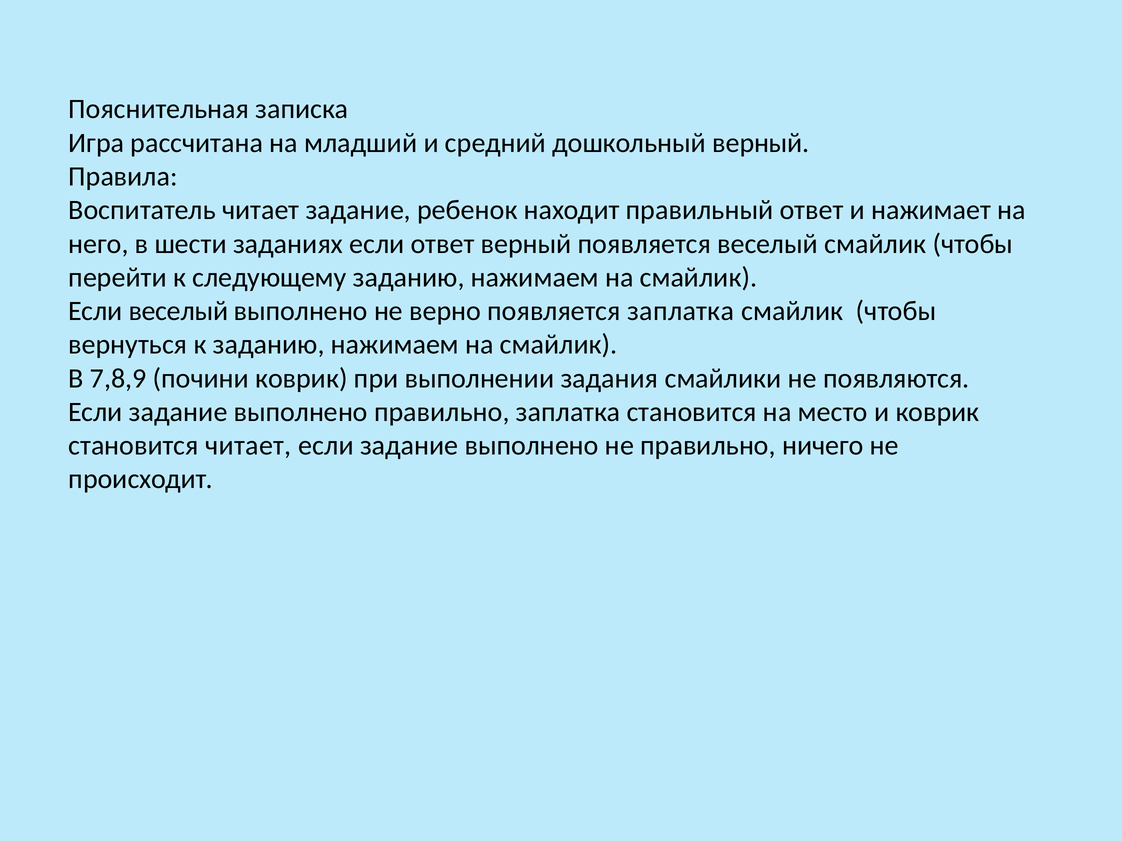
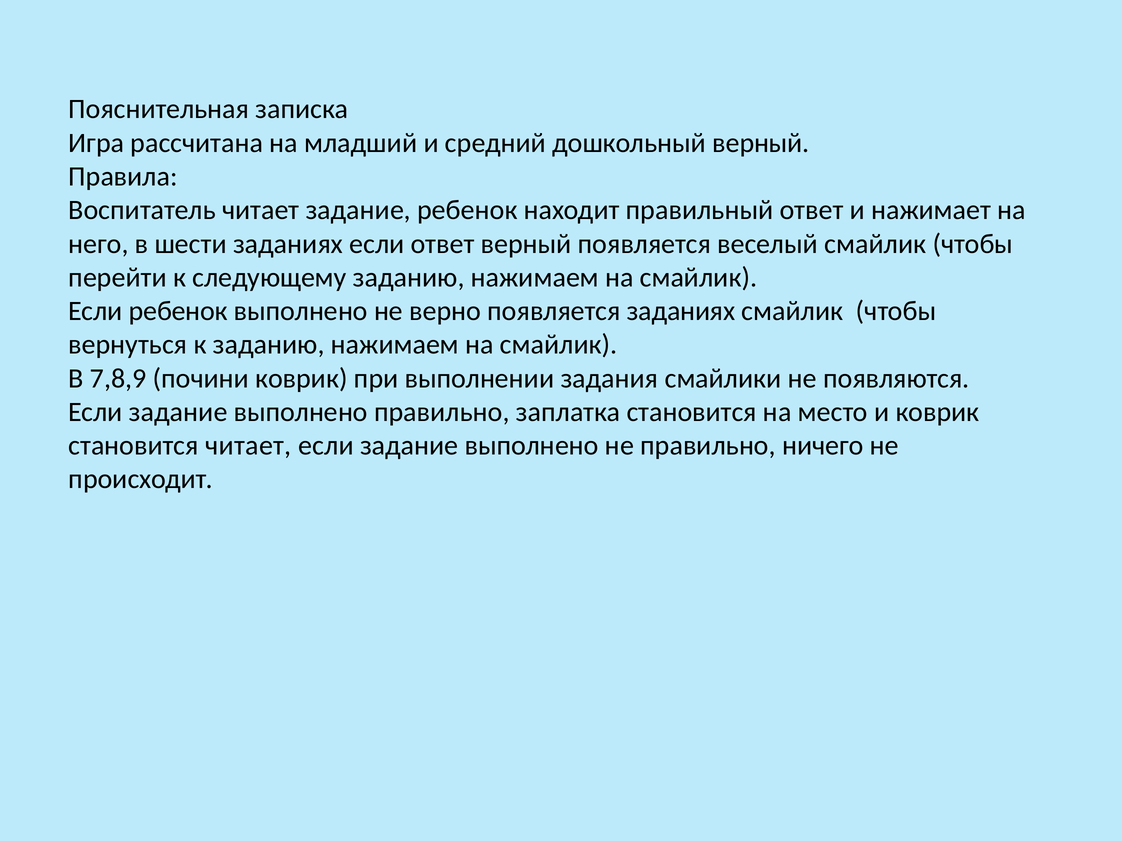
Если веселый: веселый -> ребенок
появляется заплатка: заплатка -> заданиях
